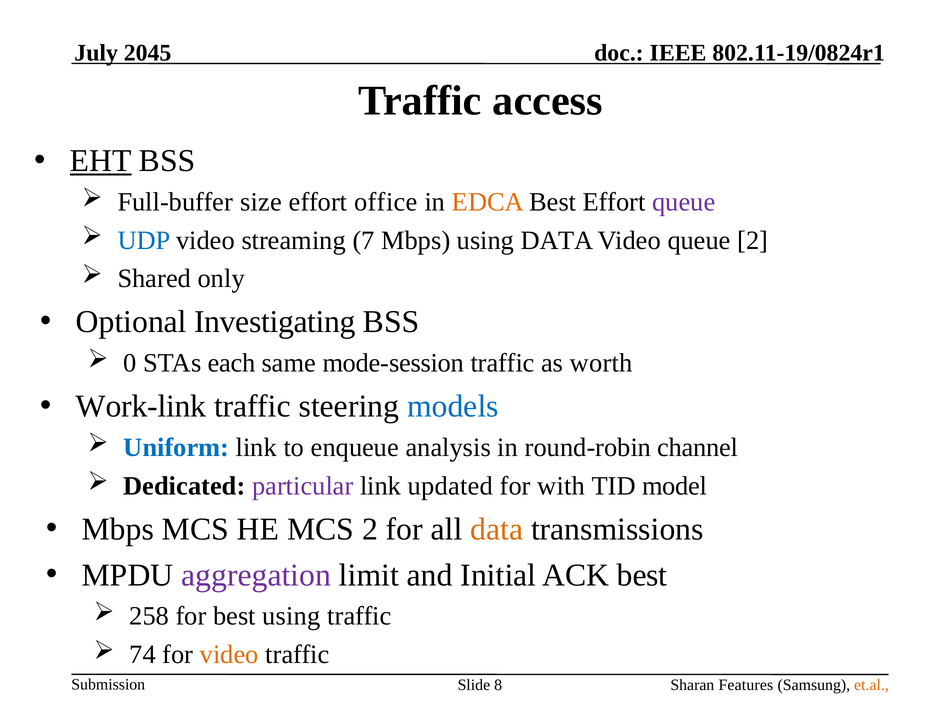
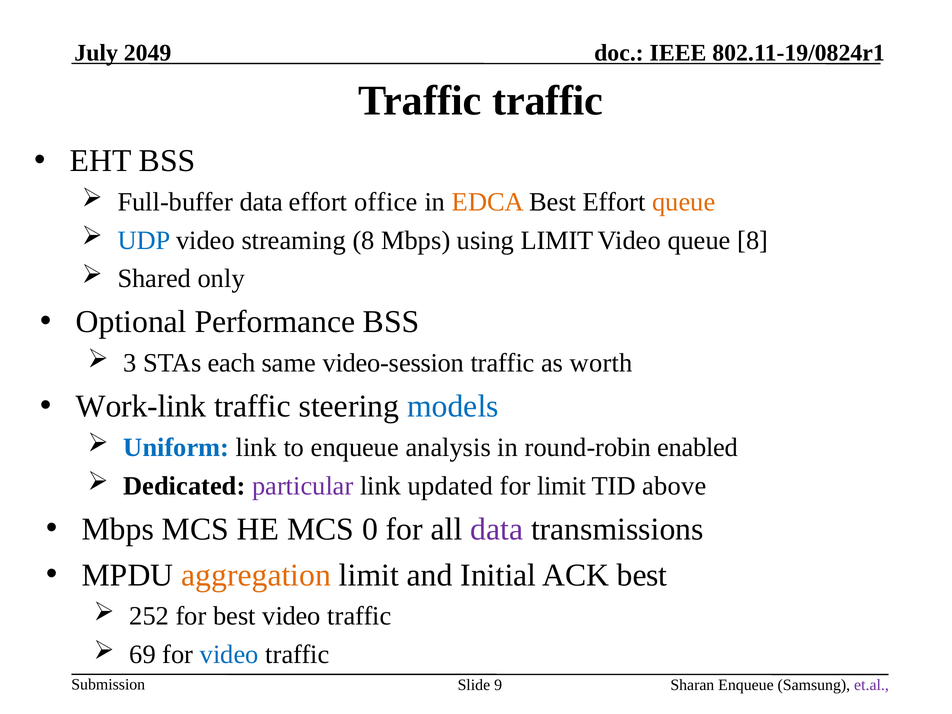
2045: 2045 -> 2049
Traffic access: access -> traffic
EHT underline: present -> none
Full-buffer size: size -> data
queue at (684, 202) colour: purple -> orange
streaming 7: 7 -> 8
using DATA: DATA -> LIMIT
queue 2: 2 -> 8
Investigating: Investigating -> Performance
0: 0 -> 3
mode-session: mode-session -> video-session
channel: channel -> enabled
for with: with -> limit
model: model -> above
MCS 2: 2 -> 0
data at (497, 529) colour: orange -> purple
aggregation colour: purple -> orange
258: 258 -> 252
best using: using -> video
74: 74 -> 69
video at (229, 655) colour: orange -> blue
8: 8 -> 9
Sharan Features: Features -> Enqueue
et.al colour: orange -> purple
